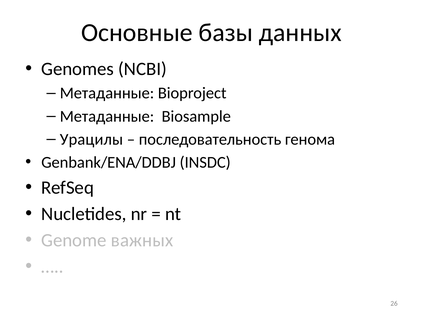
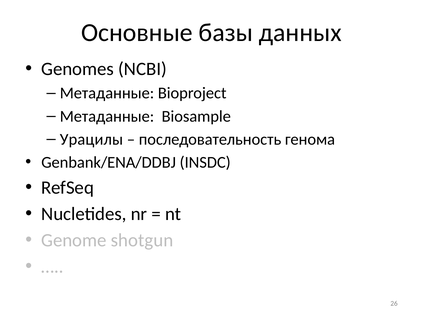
важных: важных -> shotgun
